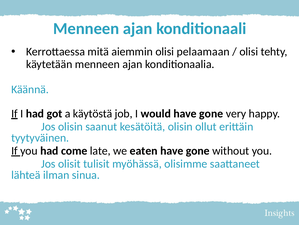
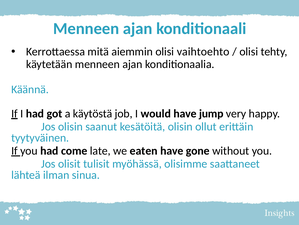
pelaamaan: pelaamaan -> vaihtoehto
would have gone: gone -> jump
